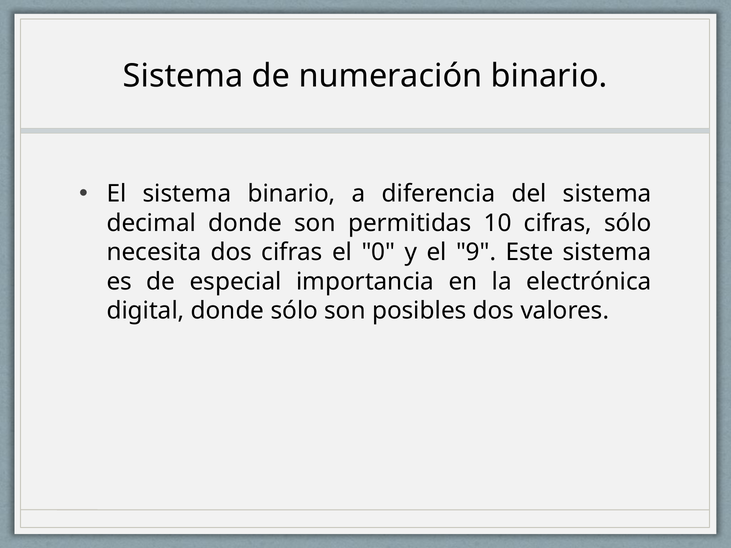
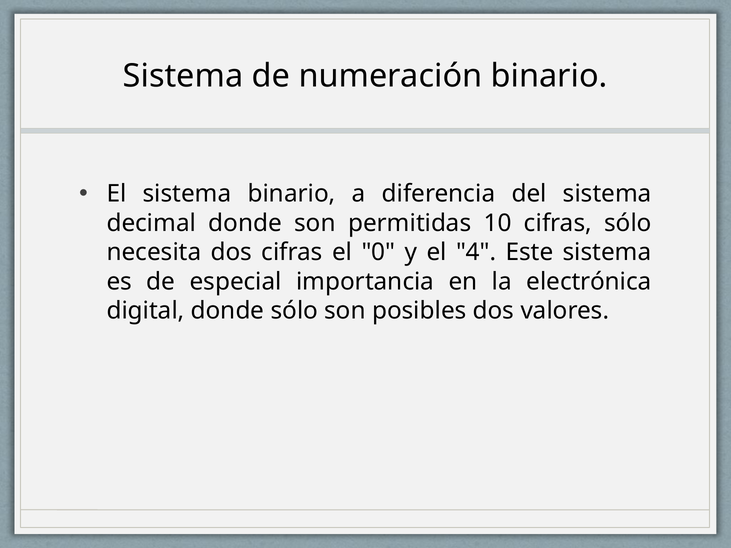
9: 9 -> 4
